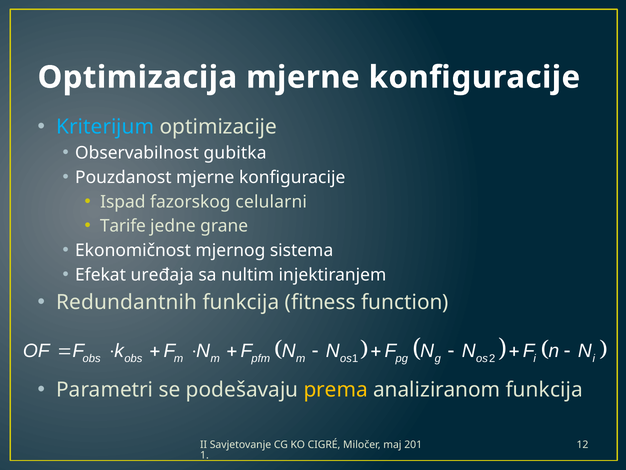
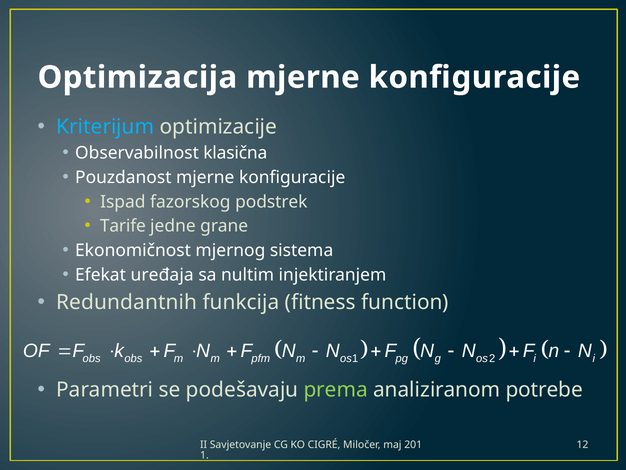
gubitka: gubitka -> klasična
celularni: celularni -> podstrek
prema colour: yellow -> light green
analiziranom funkcija: funkcija -> potrebe
